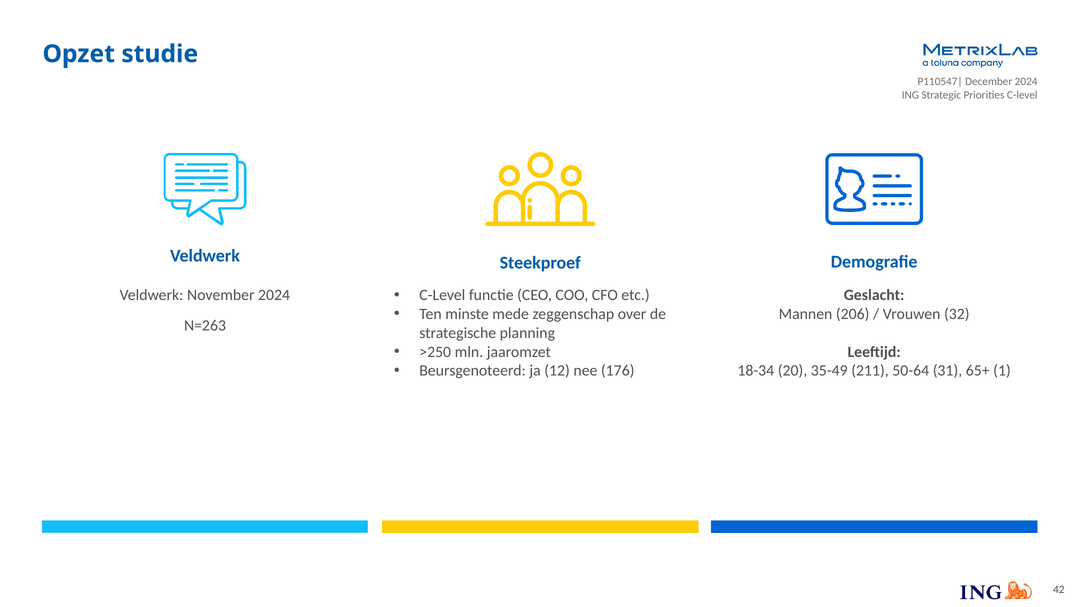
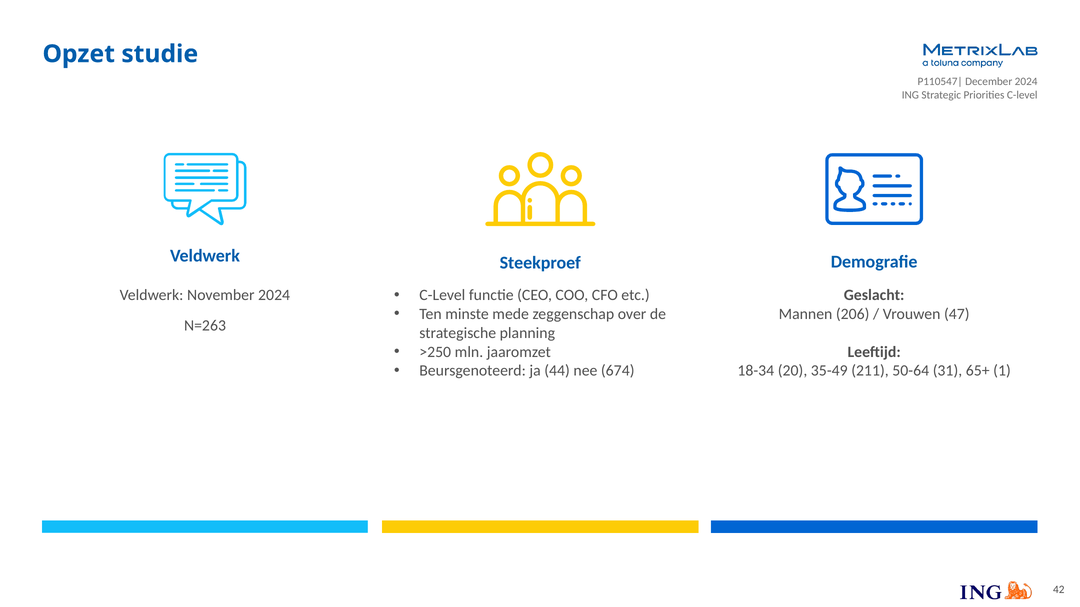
32: 32 -> 47
12: 12 -> 44
176: 176 -> 674
